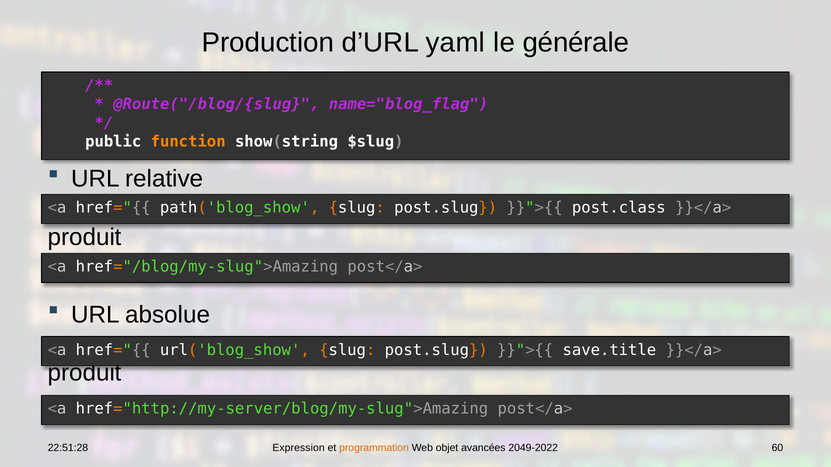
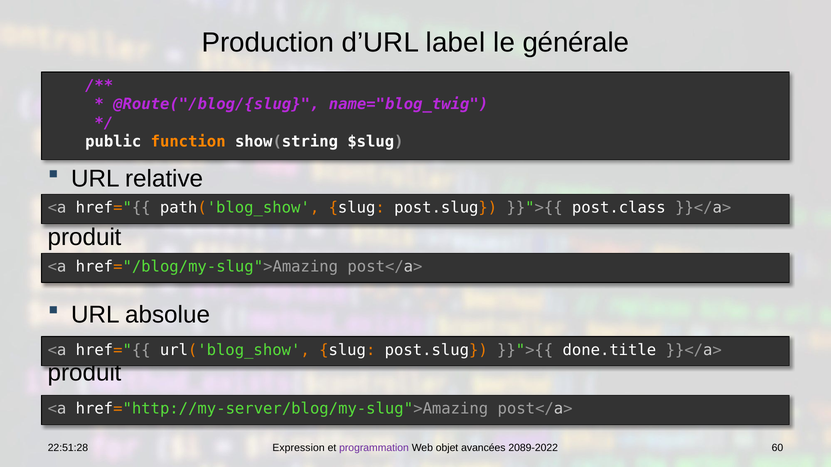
yaml: yaml -> label
name="blog_flag: name="blog_flag -> name="blog_twig
save.title: save.title -> done.title
programmation colour: orange -> purple
2049-2022: 2049-2022 -> 2089-2022
